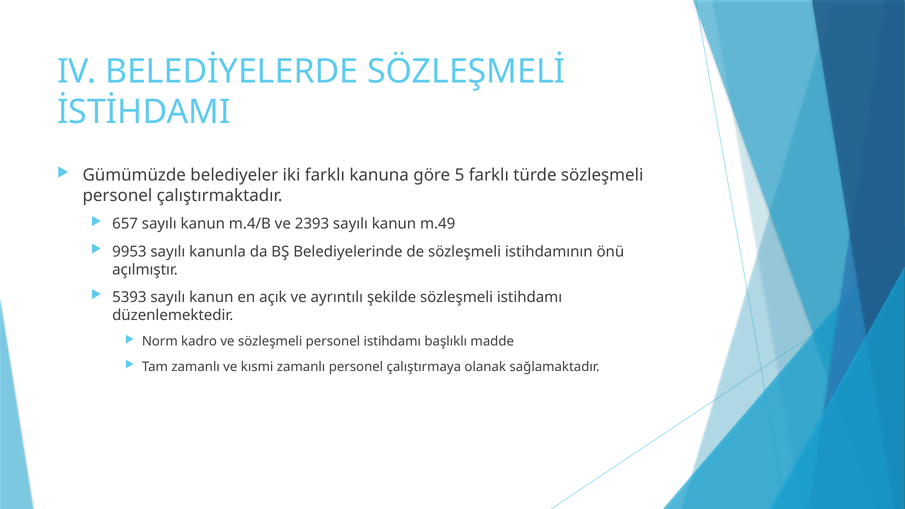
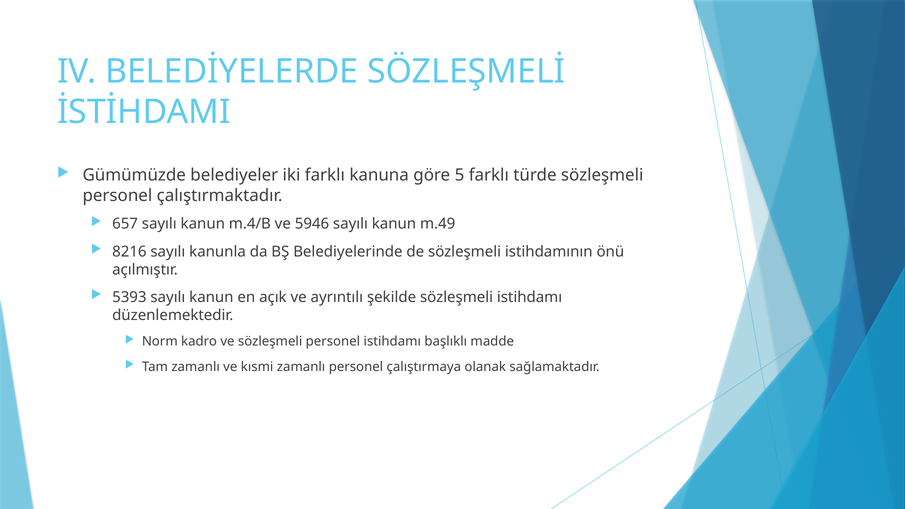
2393: 2393 -> 5946
9953: 9953 -> 8216
